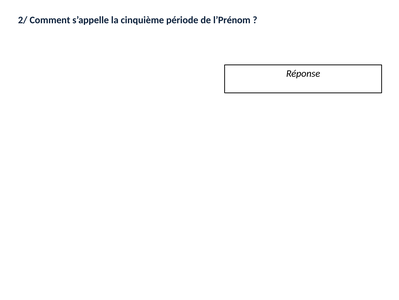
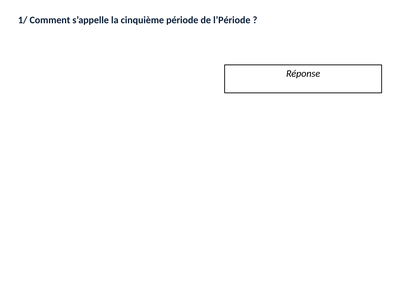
2/: 2/ -> 1/
l’Prénom: l’Prénom -> l’Période
